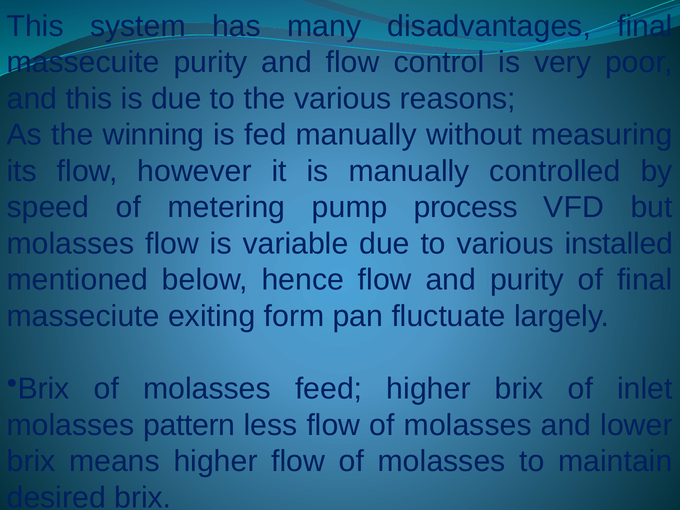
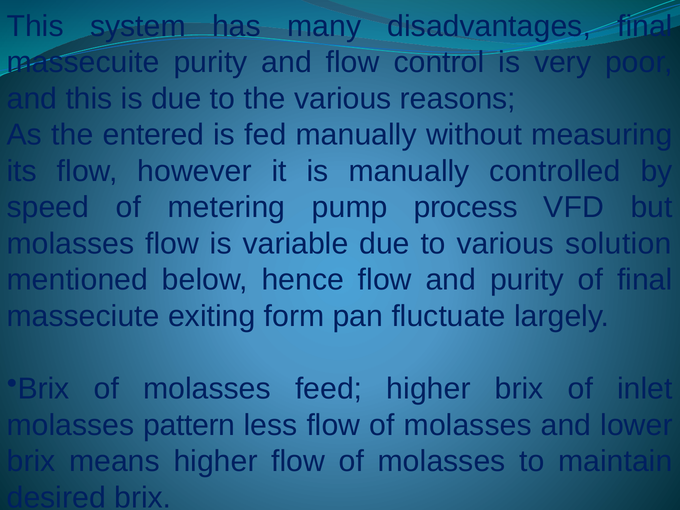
winning: winning -> entered
installed: installed -> solution
